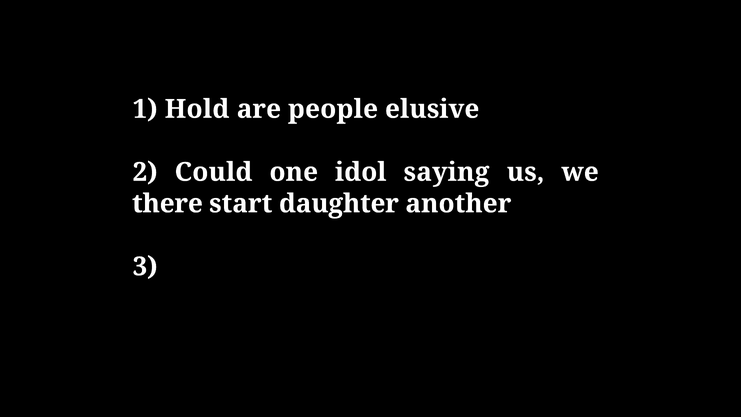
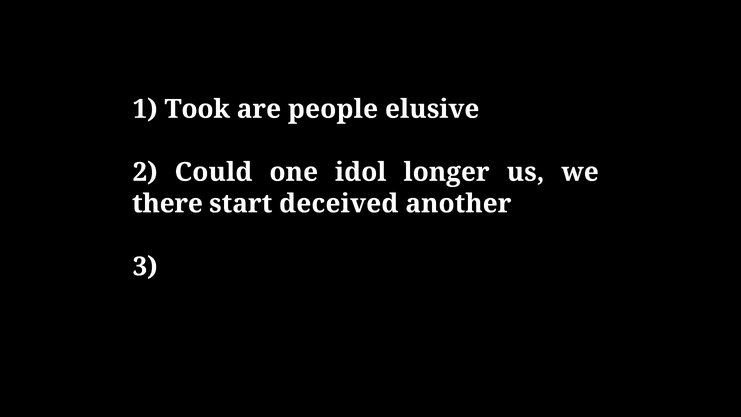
Hold: Hold -> Took
saying: saying -> longer
daughter: daughter -> deceived
